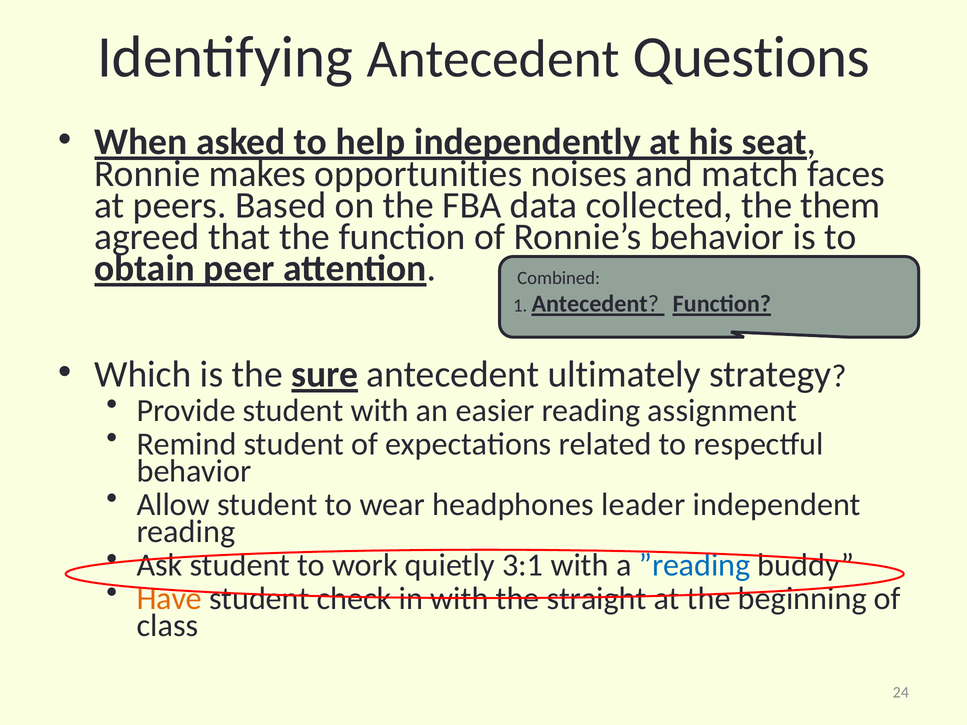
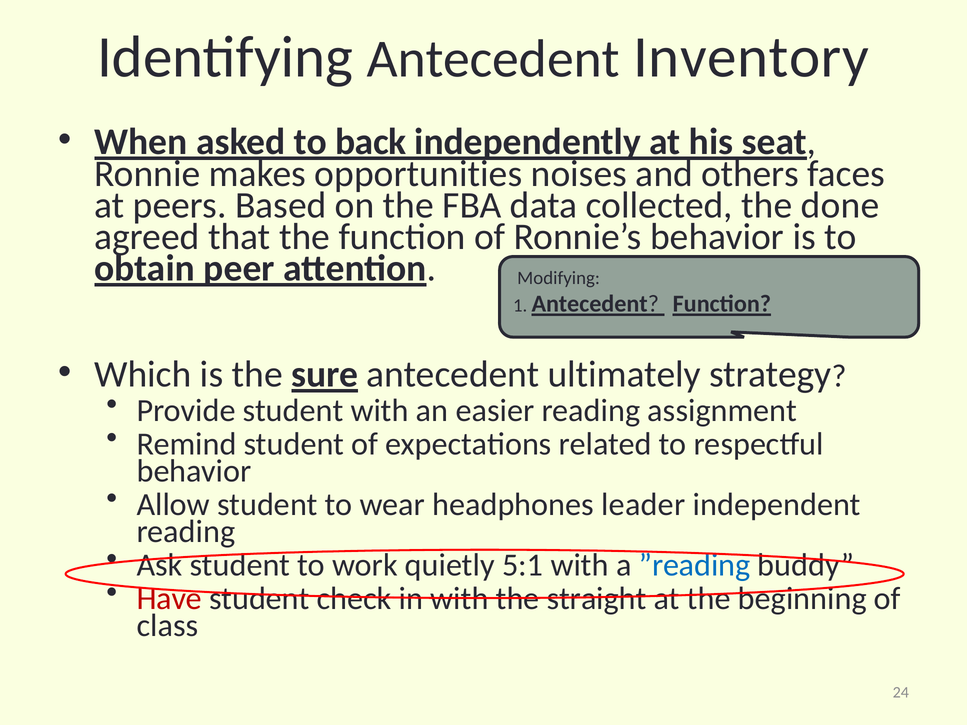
Questions: Questions -> Inventory
help: help -> back
match: match -> others
them: them -> done
Combined: Combined -> Modifying
3:1: 3:1 -> 5:1
Have colour: orange -> red
